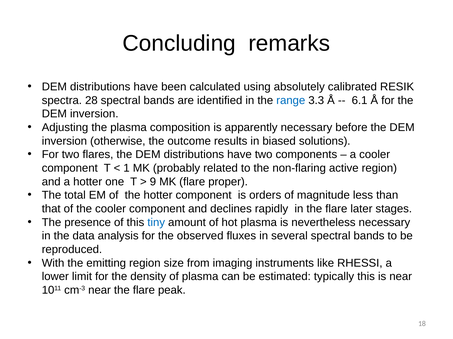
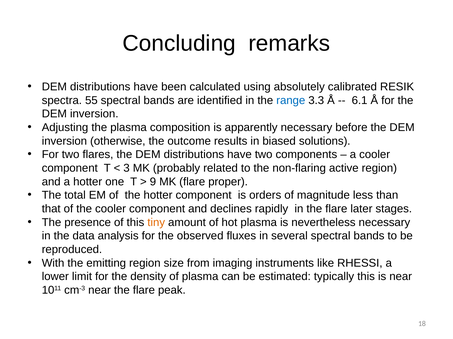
28: 28 -> 55
1: 1 -> 3
tiny colour: blue -> orange
